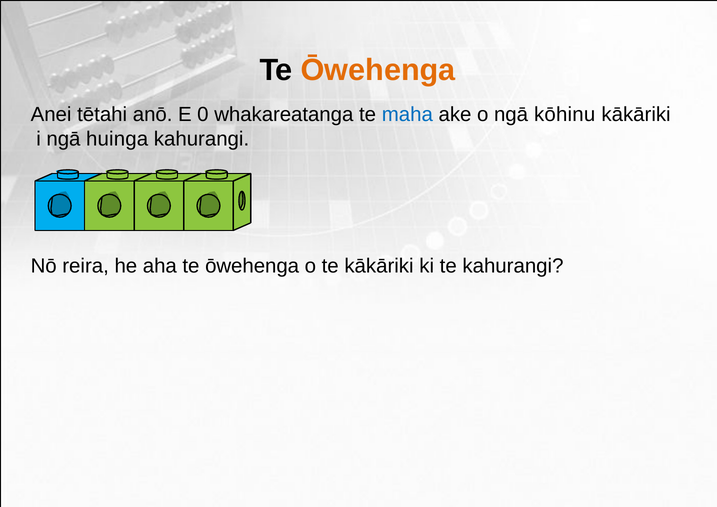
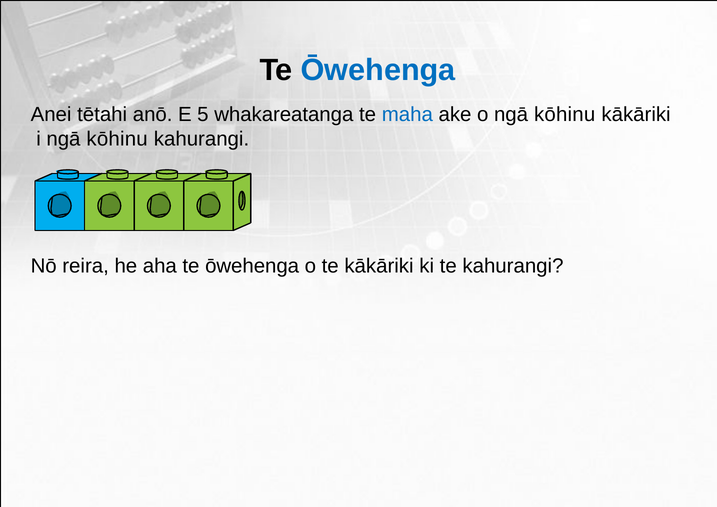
Ōwehenga at (378, 70) colour: orange -> blue
0: 0 -> 5
i ngā huinga: huinga -> kōhinu
